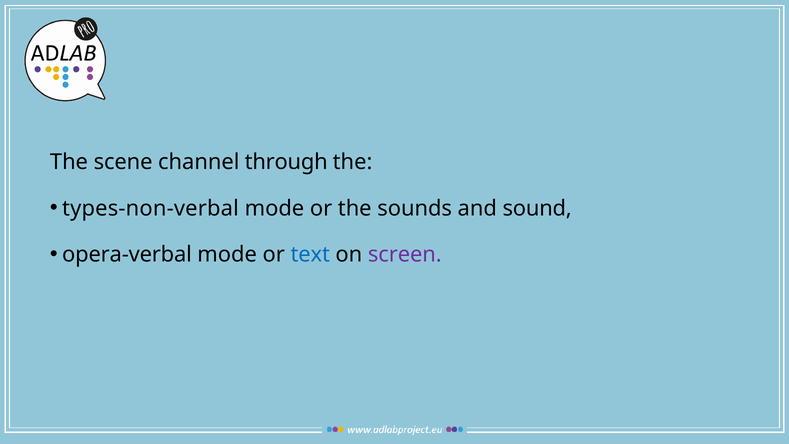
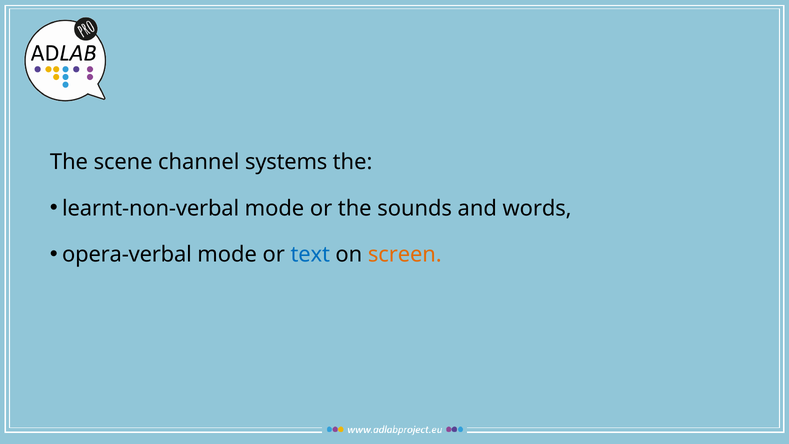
through: through -> systems
types-non-verbal: types-non-verbal -> learnt-non-verbal
sound: sound -> words
screen colour: purple -> orange
